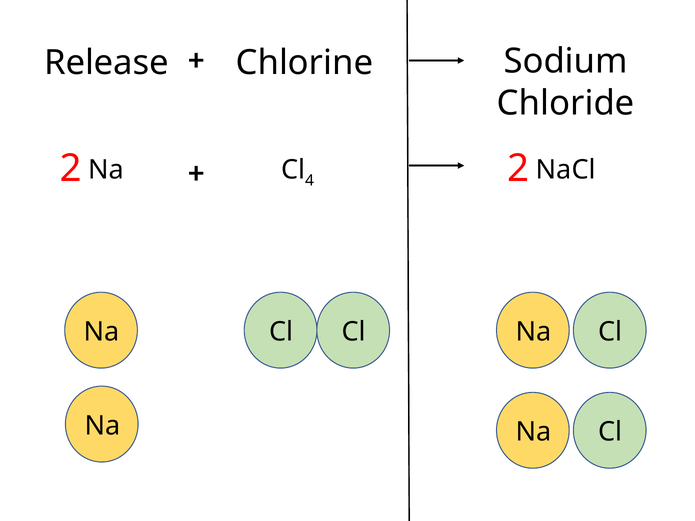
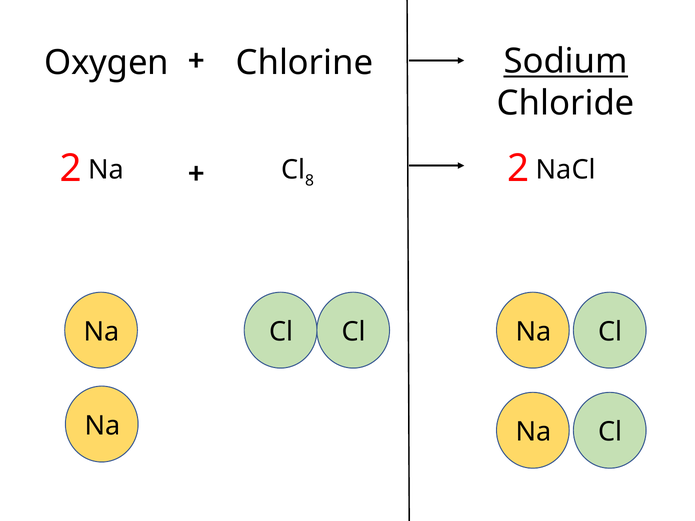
Release: Release -> Oxygen
Sodium underline: none -> present
4: 4 -> 8
